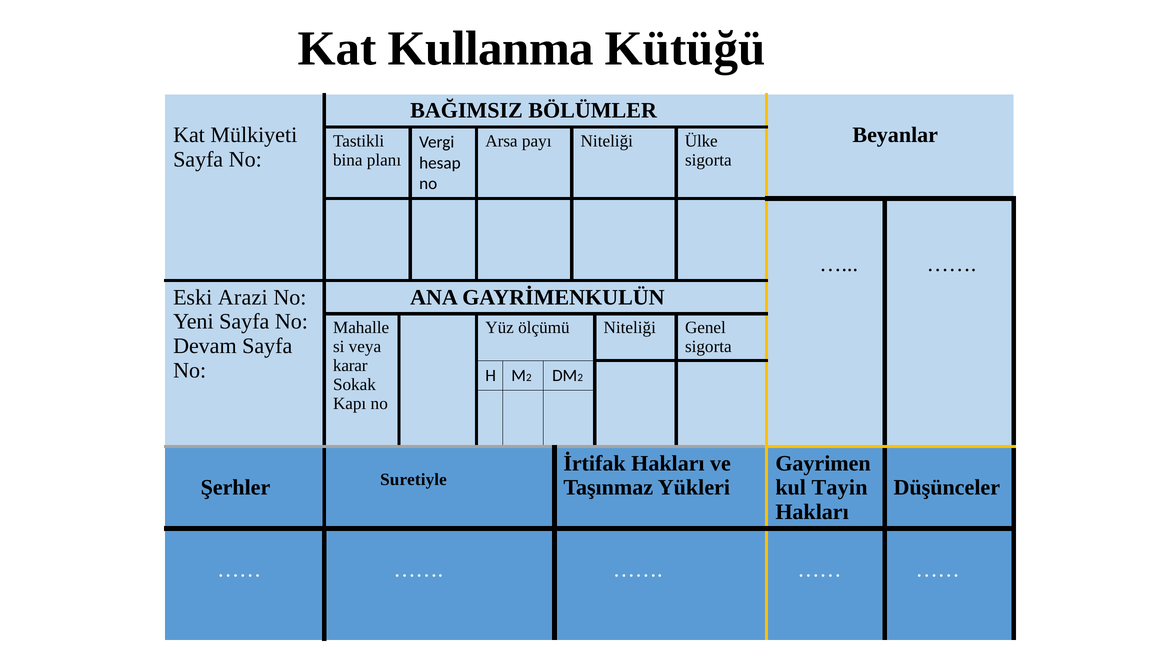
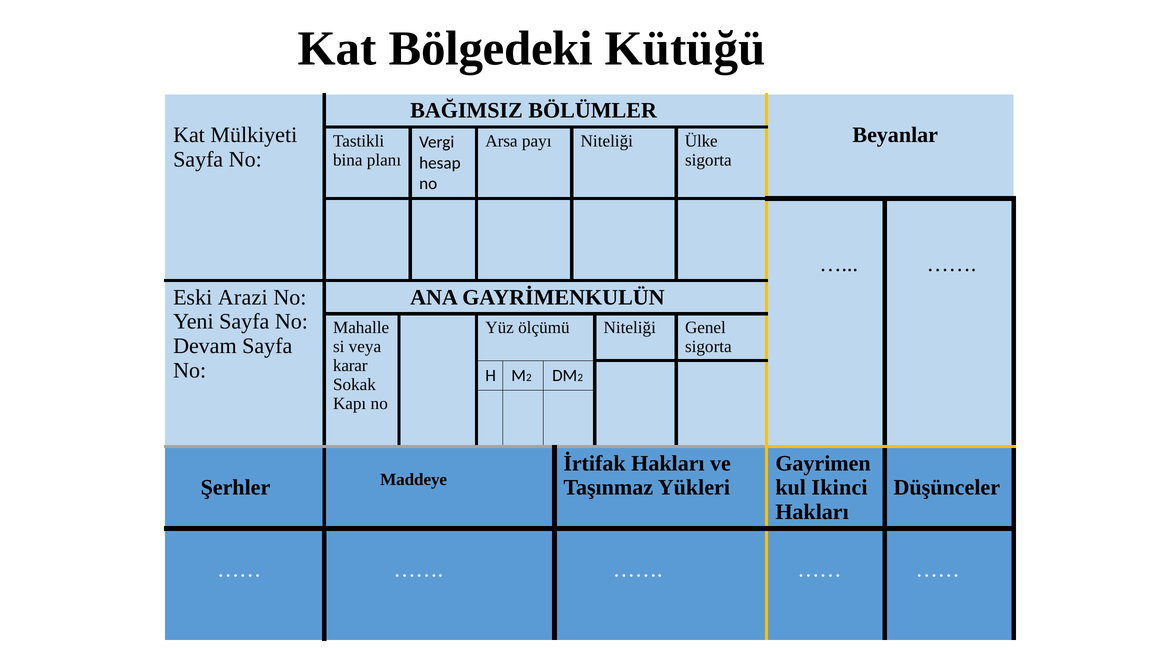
Kullanma: Kullanma -> Bölgedeki
Suretiyle: Suretiyle -> Maddeye
Tayin: Tayin -> Ikinci
